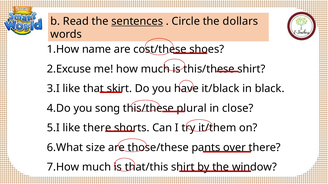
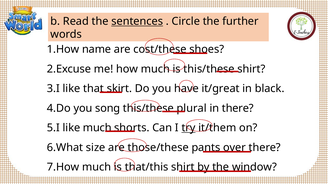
dollars: dollars -> further
it/black: it/black -> it/great
in close: close -> there
like there: there -> much
try underline: none -> present
